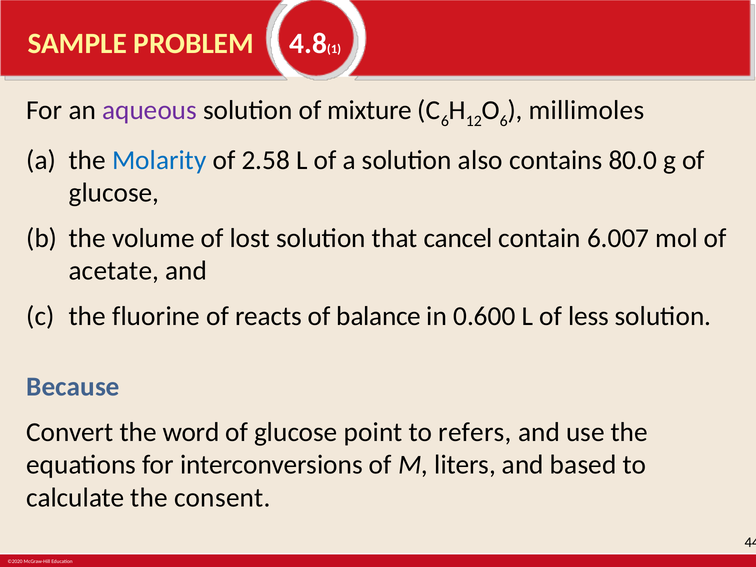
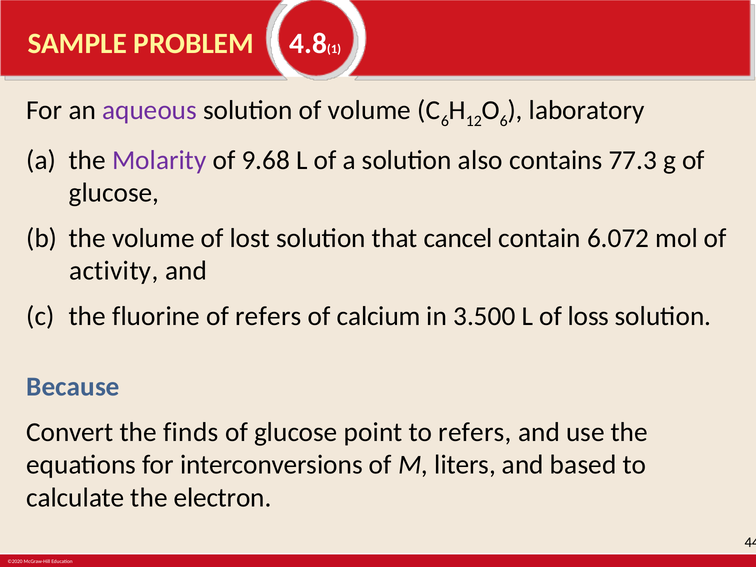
of mixture: mixture -> volume
millimoles: millimoles -> laboratory
Molarity colour: blue -> purple
2.58: 2.58 -> 9.68
80.0: 80.0 -> 77.3
6.007: 6.007 -> 6.072
acetate: acetate -> activity
of reacts: reacts -> refers
balance: balance -> calcium
0.600: 0.600 -> 3.500
less: less -> loss
word: word -> finds
consent: consent -> electron
